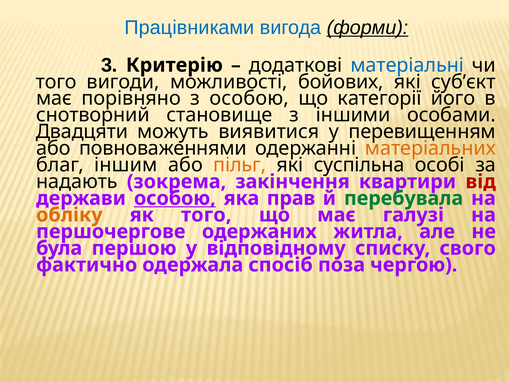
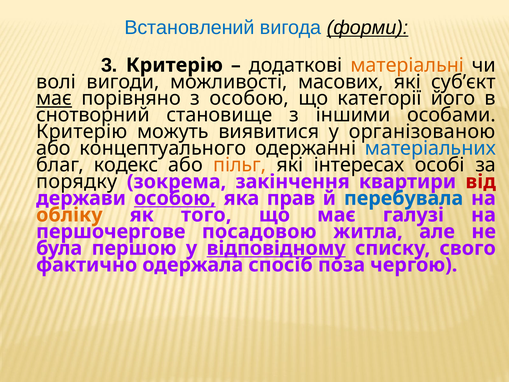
Працівниками: Працівниками -> Встановлений
матеріальні colour: blue -> orange
того at (56, 82): того -> волі
бойових: бойових -> масових
має at (54, 98) underline: none -> present
Двадцяти at (82, 132): Двадцяти -> Критерію
перевищенням: перевищенням -> організованою
повноваженнями: повноваженнями -> концептуального
матеріальних colour: orange -> blue
іншим: іншим -> кодекс
суспільна: суспільна -> інтересах
надають: надають -> порядку
перебувала colour: green -> blue
одержаних: одержаних -> посадовою
відповідному underline: none -> present
